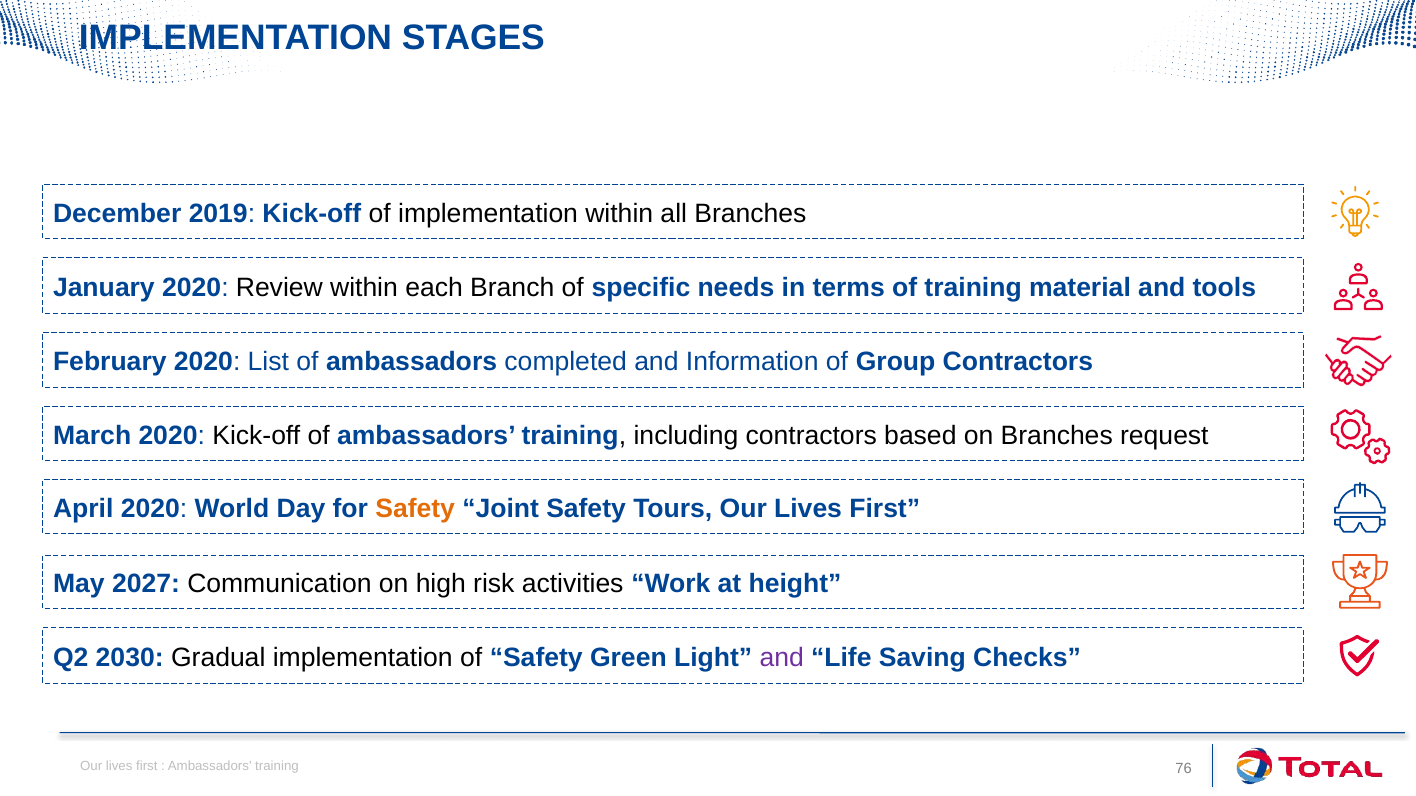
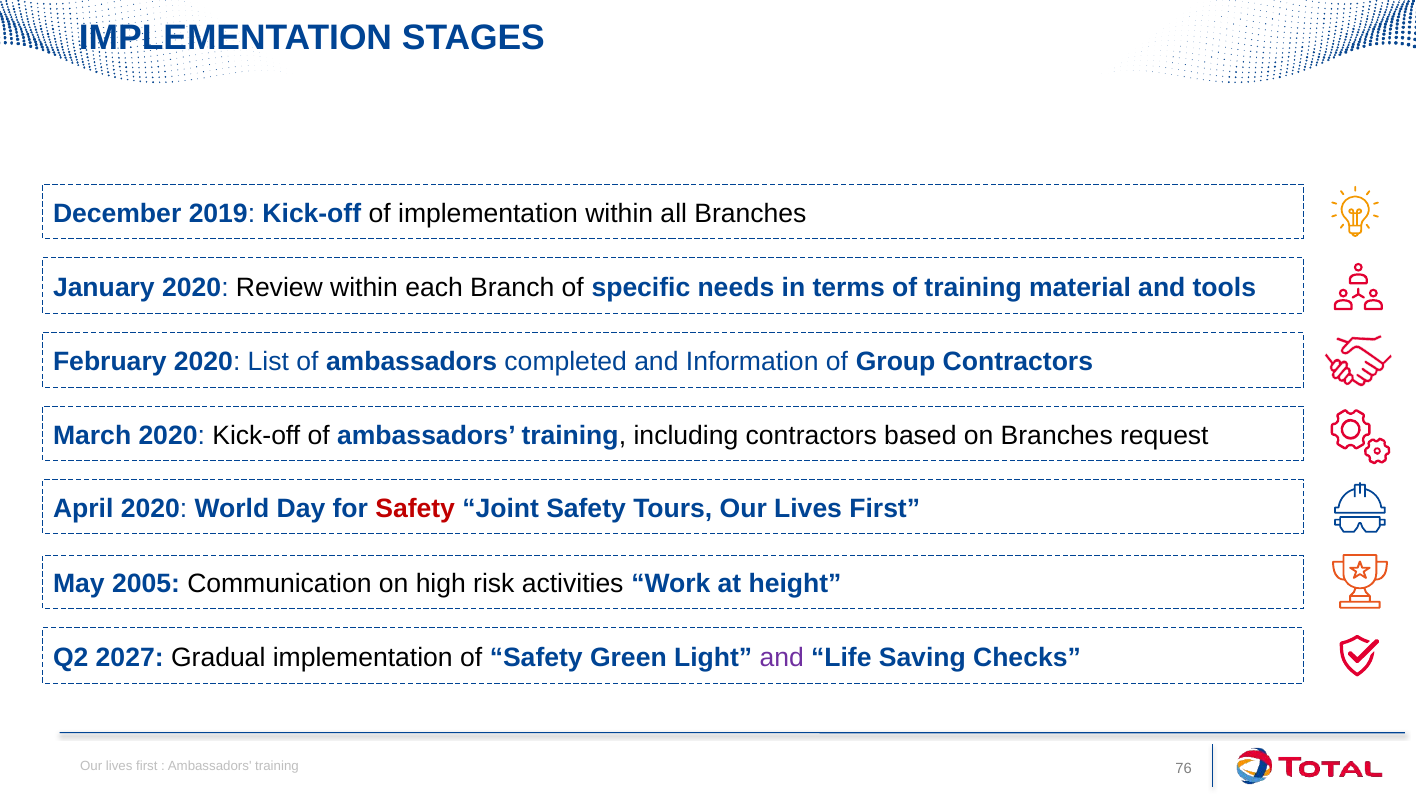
Safety at (415, 509) colour: orange -> red
2027: 2027 -> 2005
2030: 2030 -> 2027
